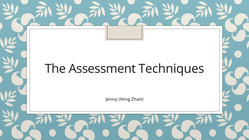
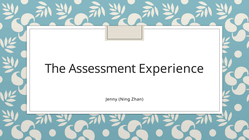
Techniques: Techniques -> Experience
